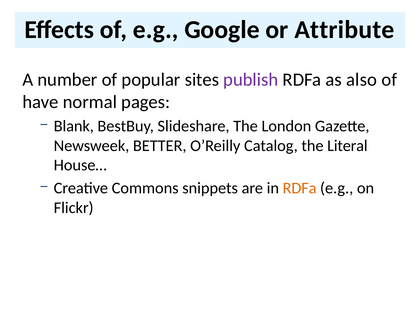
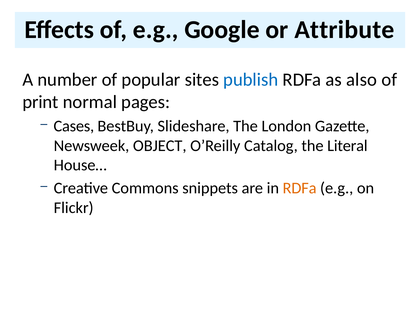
publish colour: purple -> blue
have: have -> print
Blank: Blank -> Cases
BETTER: BETTER -> OBJECT
